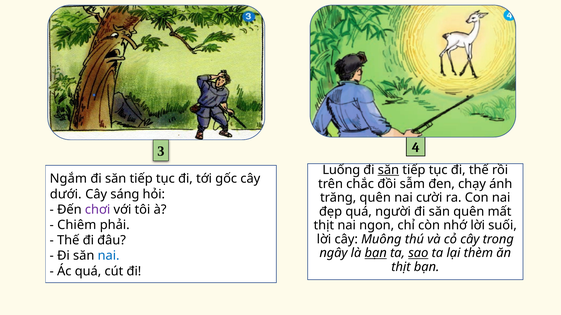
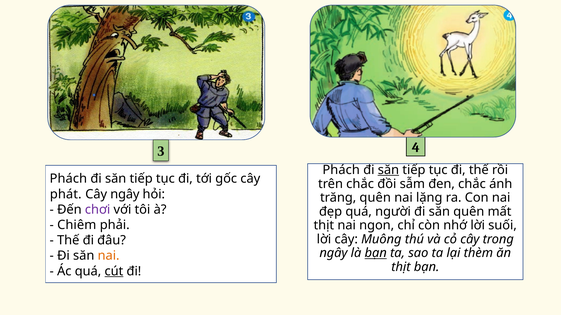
Luống at (341, 170): Luống -> Phách
Ngắm at (68, 179): Ngắm -> Phách
đen chạy: chạy -> chắc
dưới: dưới -> phát
Cây sáng: sáng -> ngây
cười: cười -> lặng
sao underline: present -> none
nai at (109, 256) colour: blue -> orange
cút underline: none -> present
